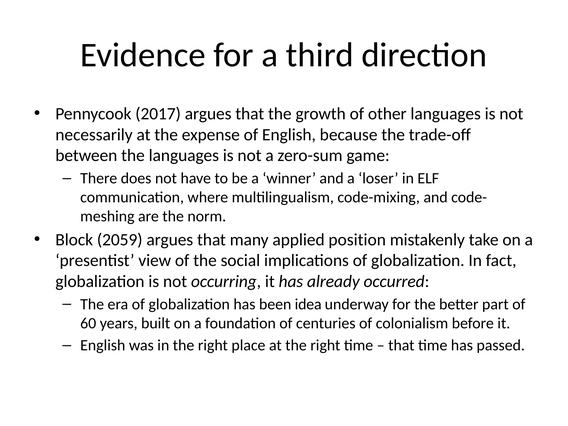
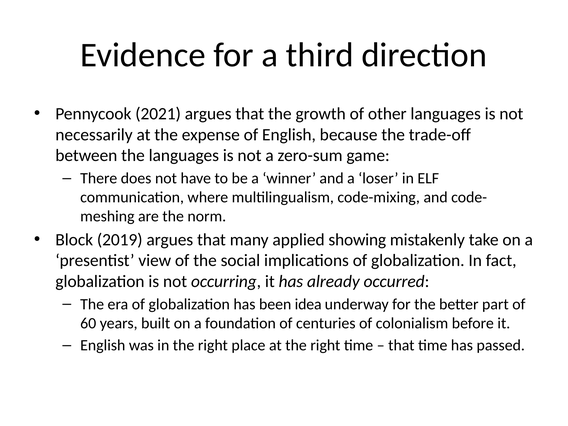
2017: 2017 -> 2021
2059: 2059 -> 2019
position: position -> showing
